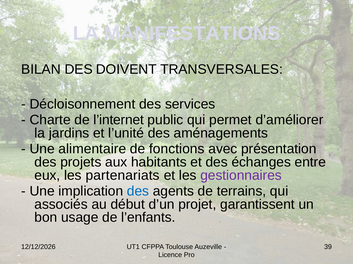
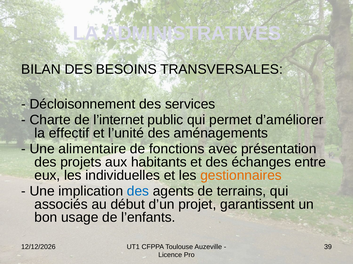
MANIFESTATIONS: MANIFESTATIONS -> ADMINISTRATIVES
DOIVENT: DOIVENT -> BESOINS
jardins: jardins -> effectif
partenariats: partenariats -> individuelles
gestionnaires colour: purple -> orange
